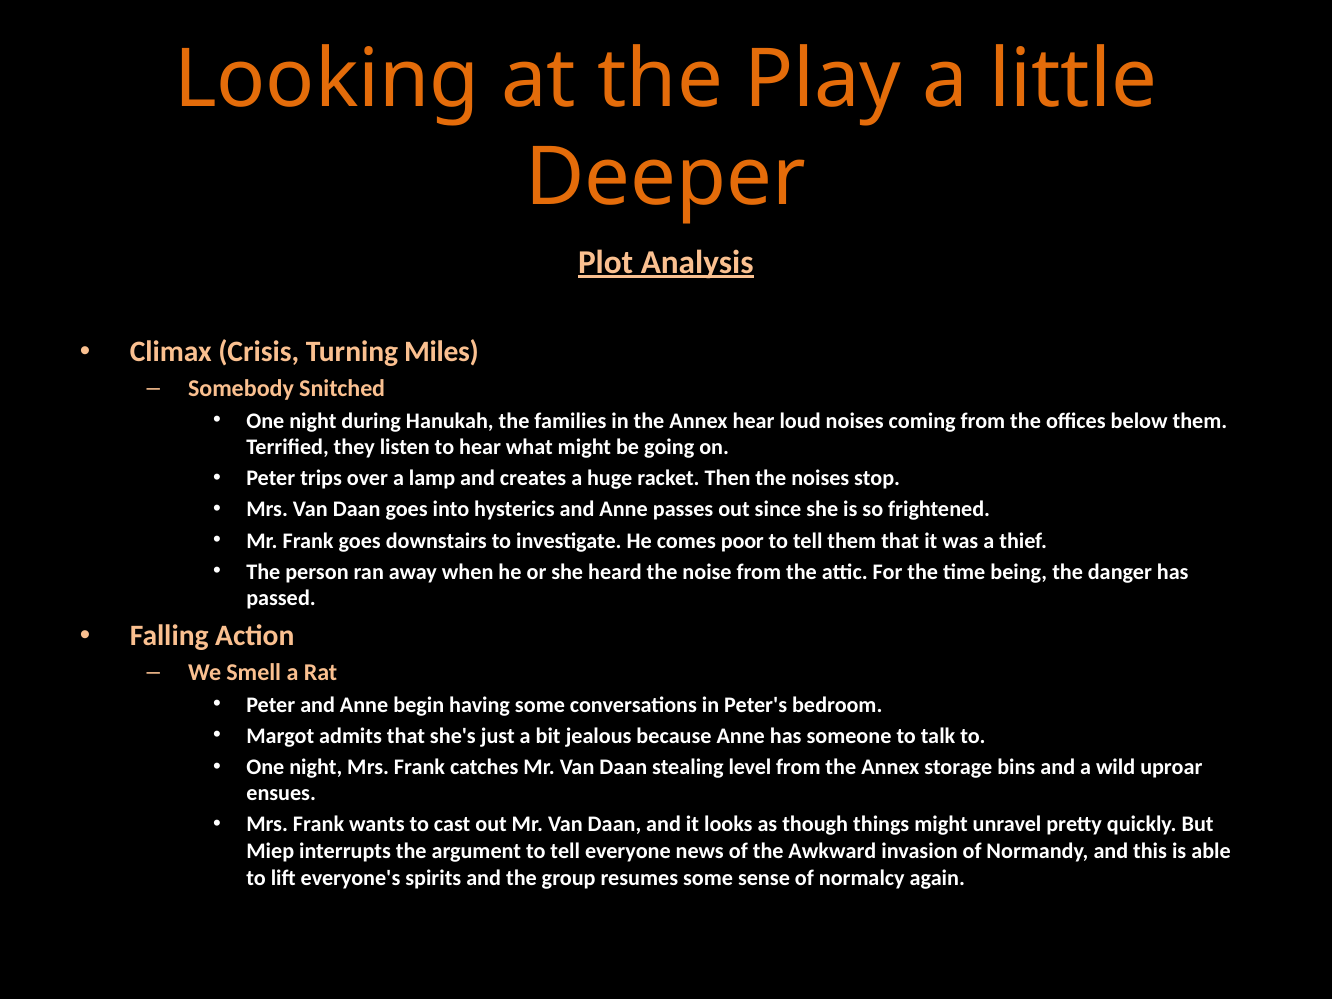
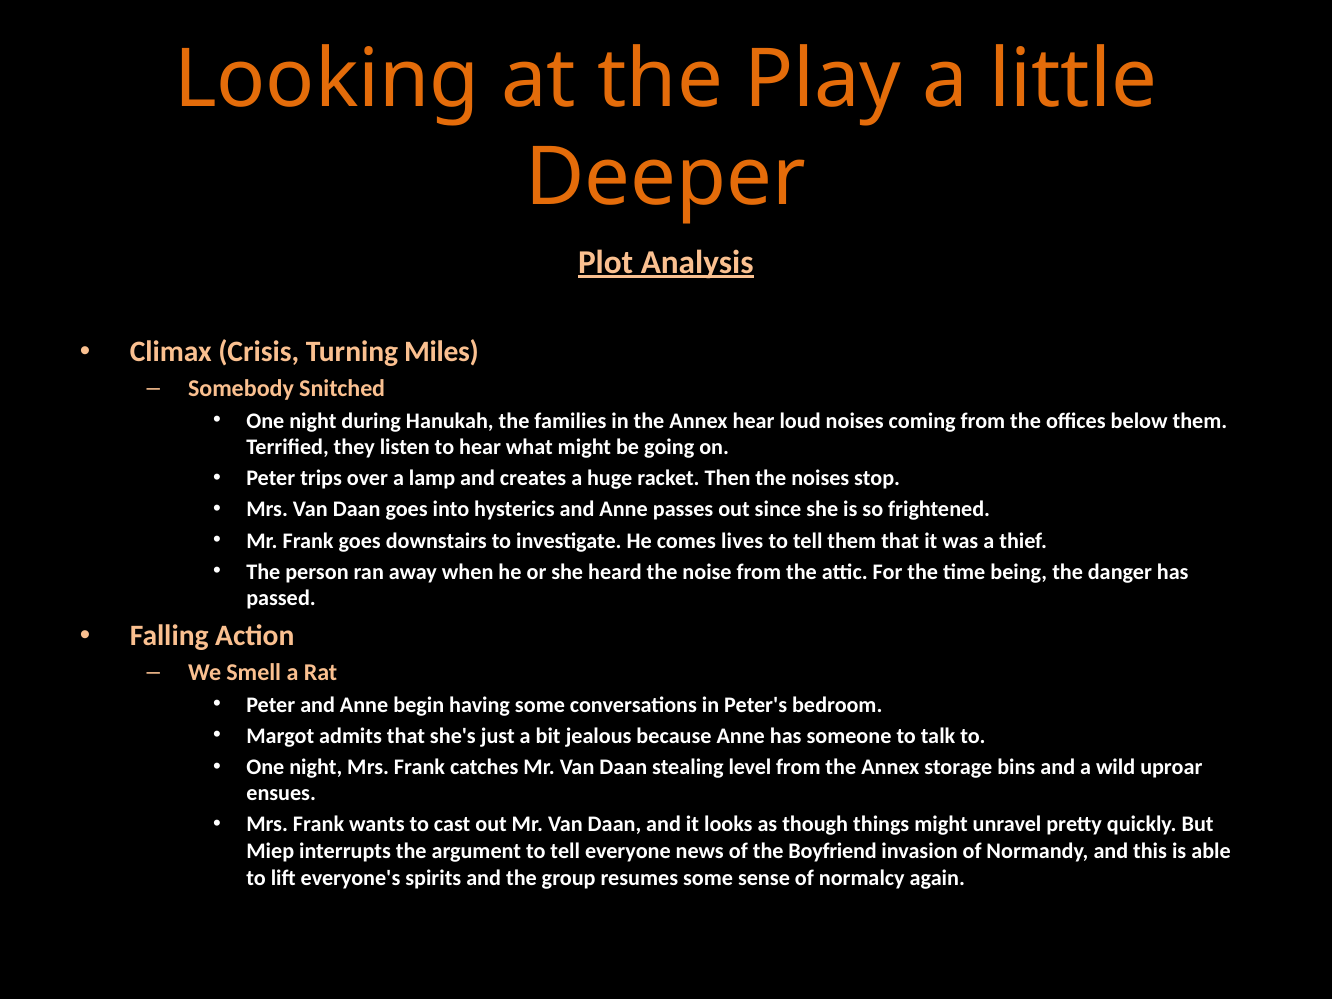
poor: poor -> lives
Awkward: Awkward -> Boyfriend
